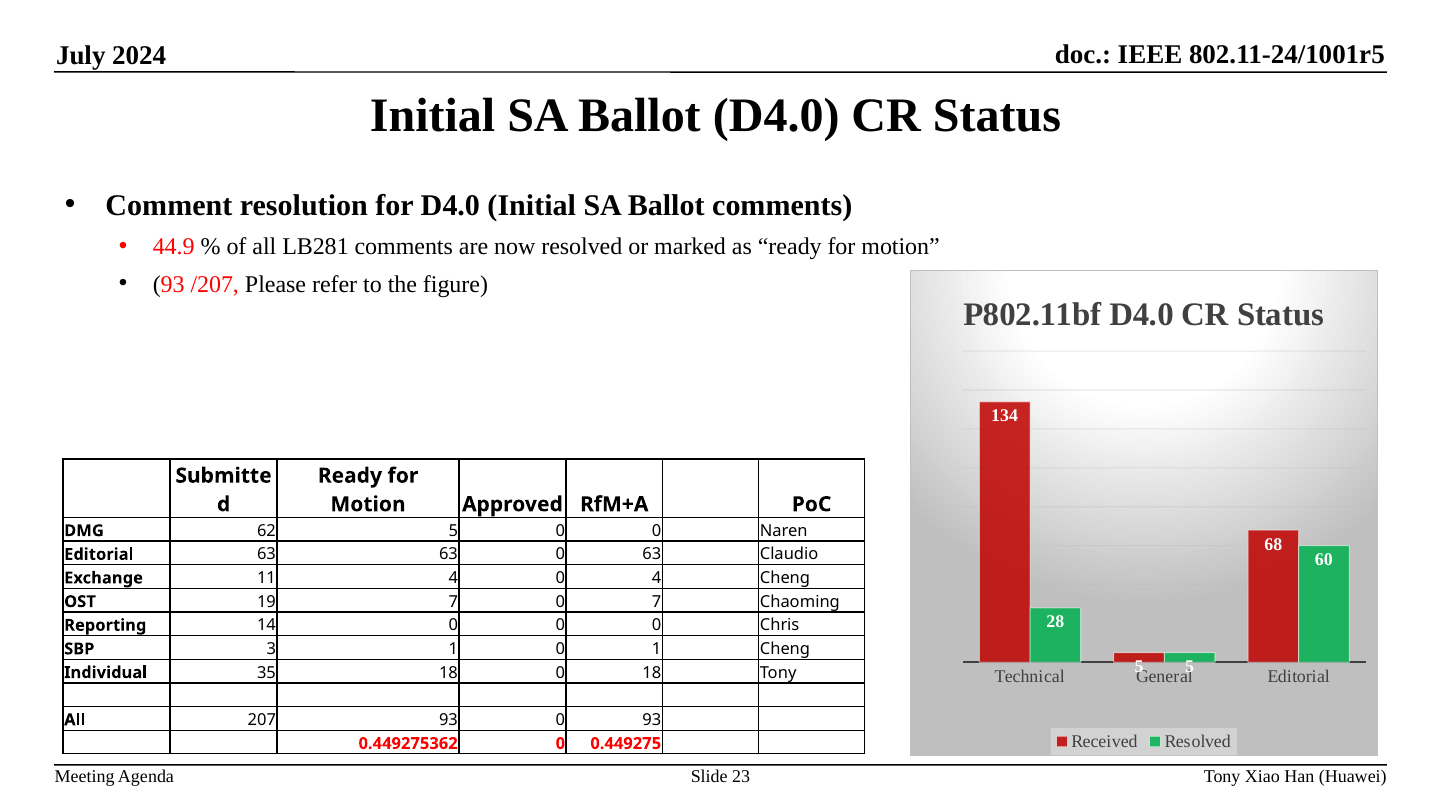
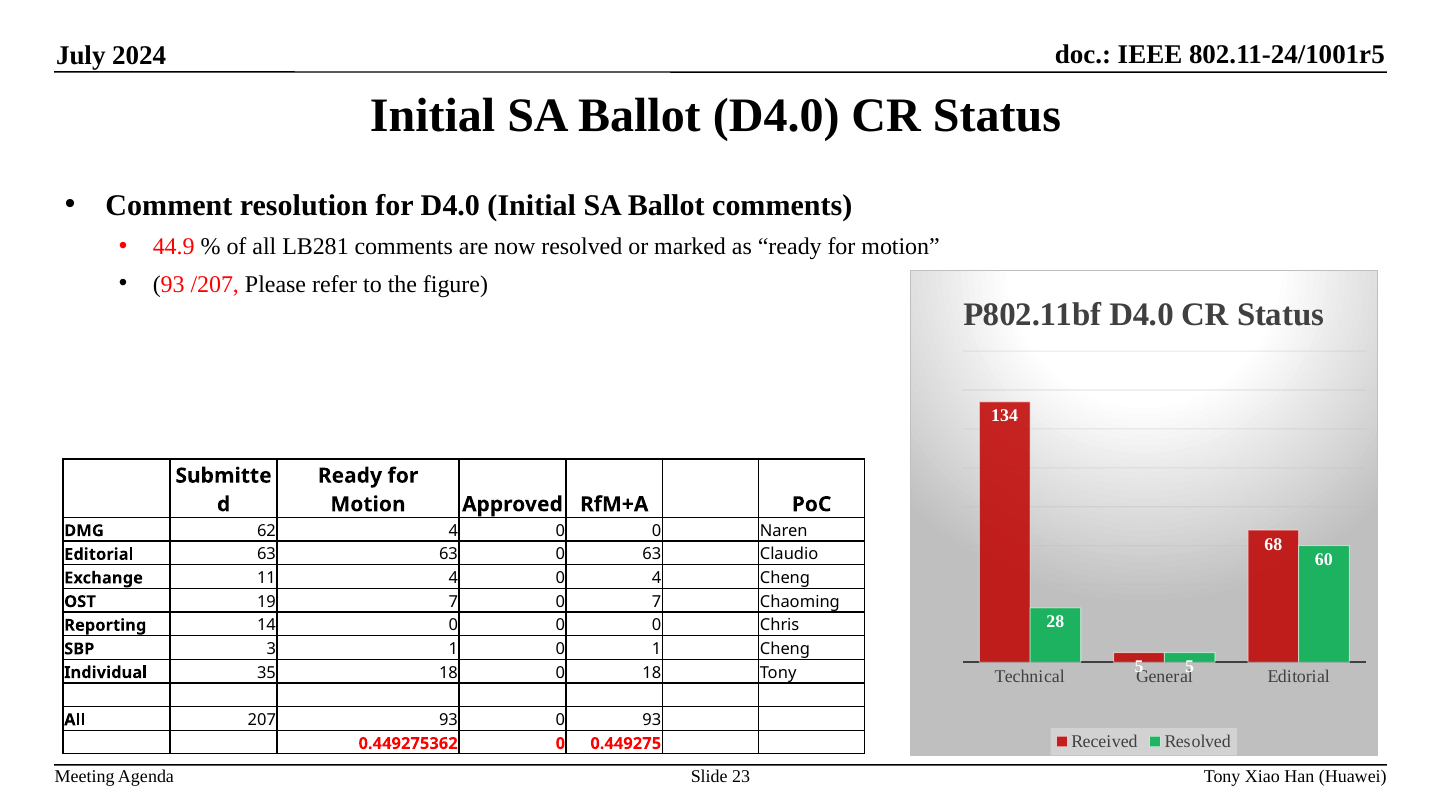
62 5: 5 -> 4
